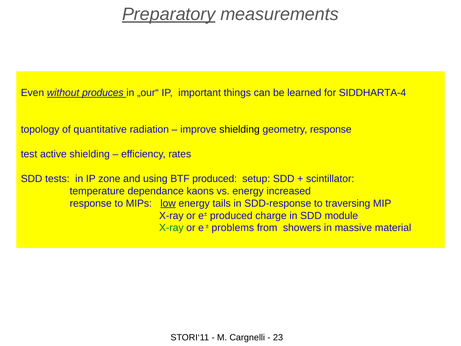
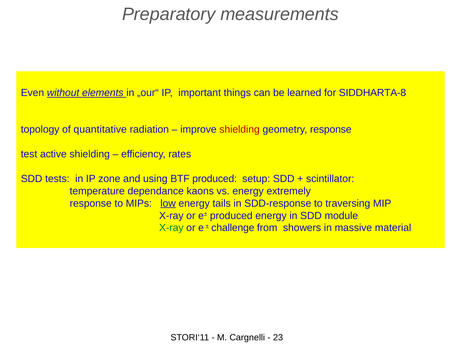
Preparatory underline: present -> none
produces: produces -> elements
SIDDHARTA-4: SIDDHARTA-4 -> SIDDHARTA-8
shielding at (240, 129) colour: black -> red
increased: increased -> extremely
produced charge: charge -> energy
problems: problems -> challenge
